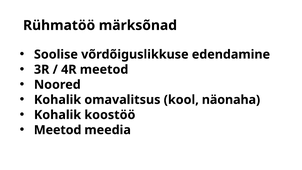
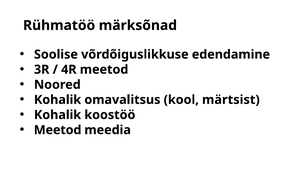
näonaha: näonaha -> märtsist
